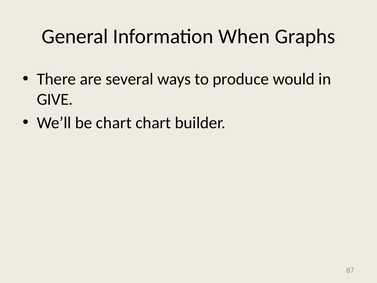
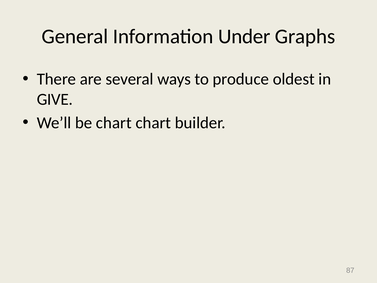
When: When -> Under
would: would -> oldest
